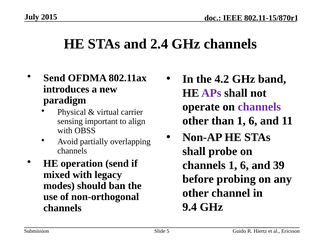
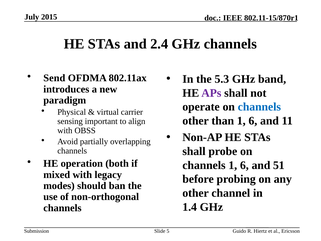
4.2: 4.2 -> 5.3
channels at (259, 107) colour: purple -> blue
operation send: send -> both
39: 39 -> 51
9.4: 9.4 -> 1.4
